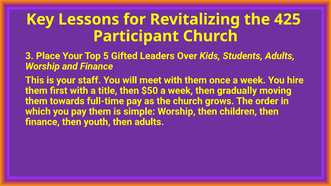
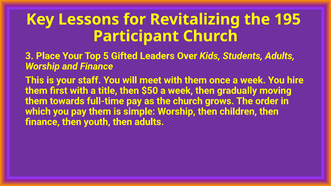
425: 425 -> 195
